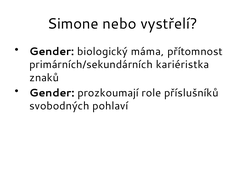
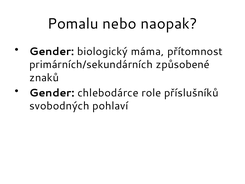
Simone: Simone -> Pomalu
vystřelí: vystřelí -> naopak
kariéristka: kariéristka -> způsobené
prozkoumají: prozkoumají -> chlebodárce
